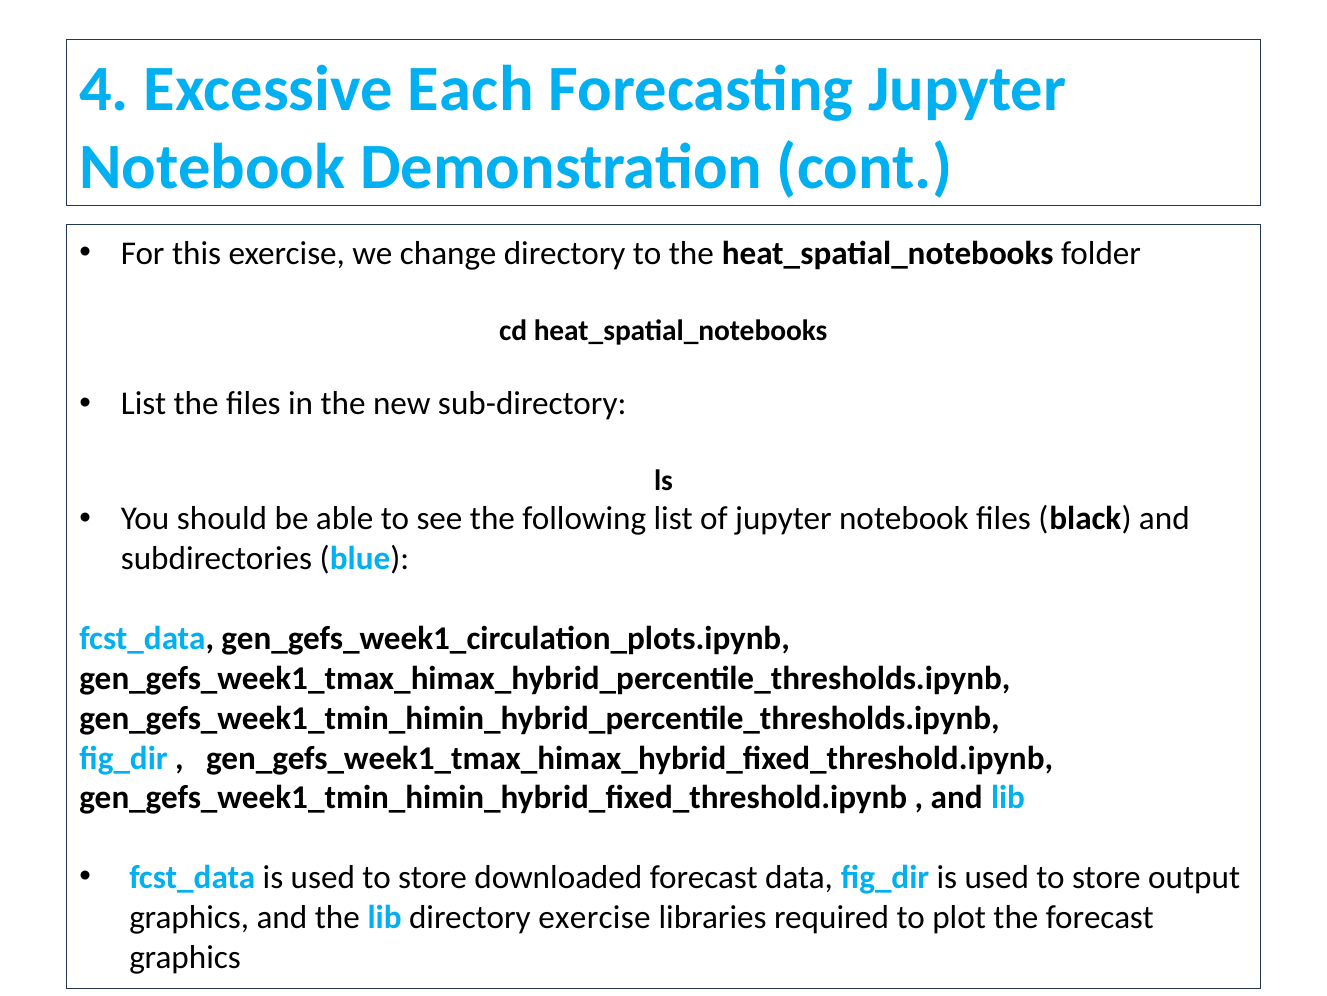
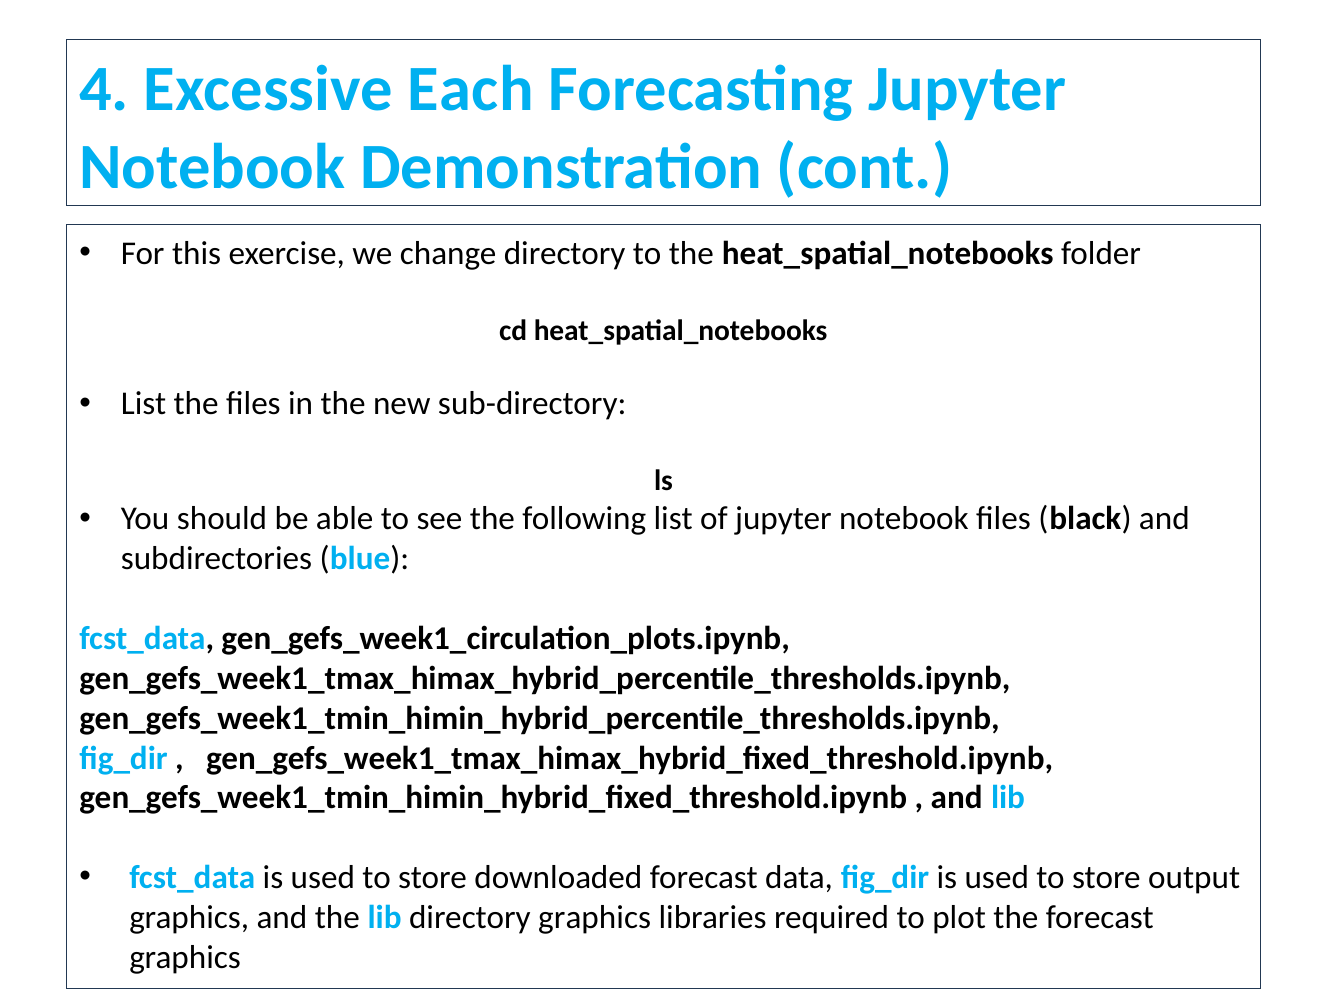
directory exercise: exercise -> graphics
